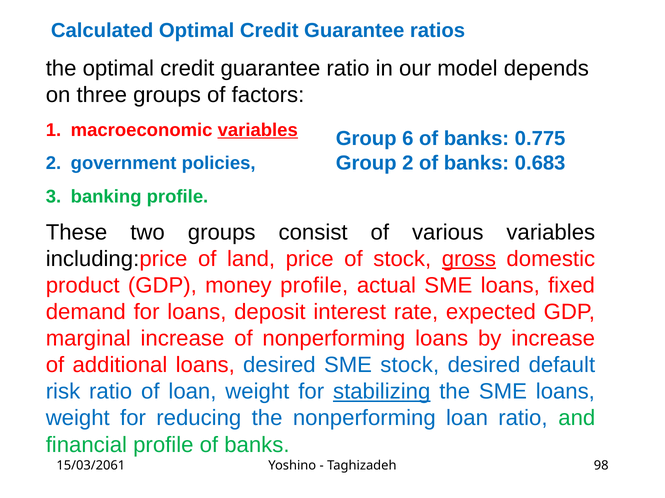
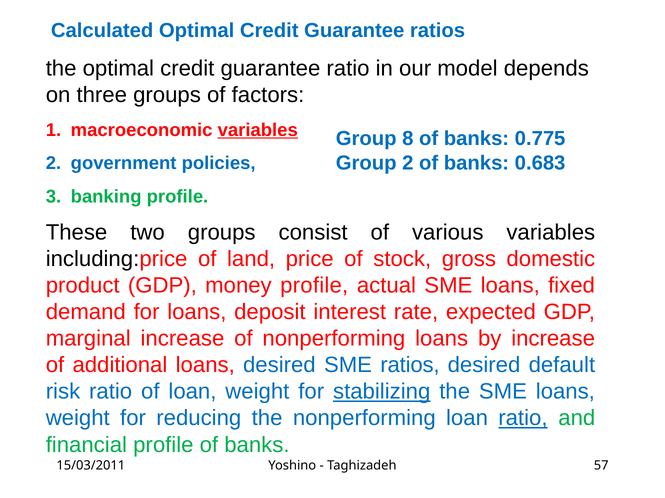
6: 6 -> 8
gross underline: present -> none
SME stock: stock -> ratios
ratio at (523, 419) underline: none -> present
15/03/2061: 15/03/2061 -> 15/03/2011
98: 98 -> 57
